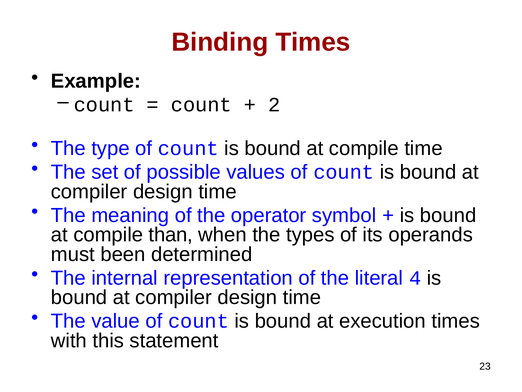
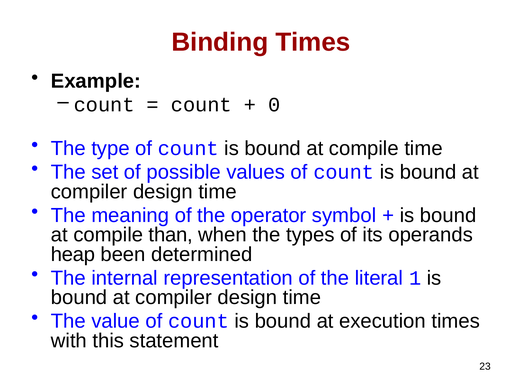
2: 2 -> 0
must: must -> heap
4: 4 -> 1
